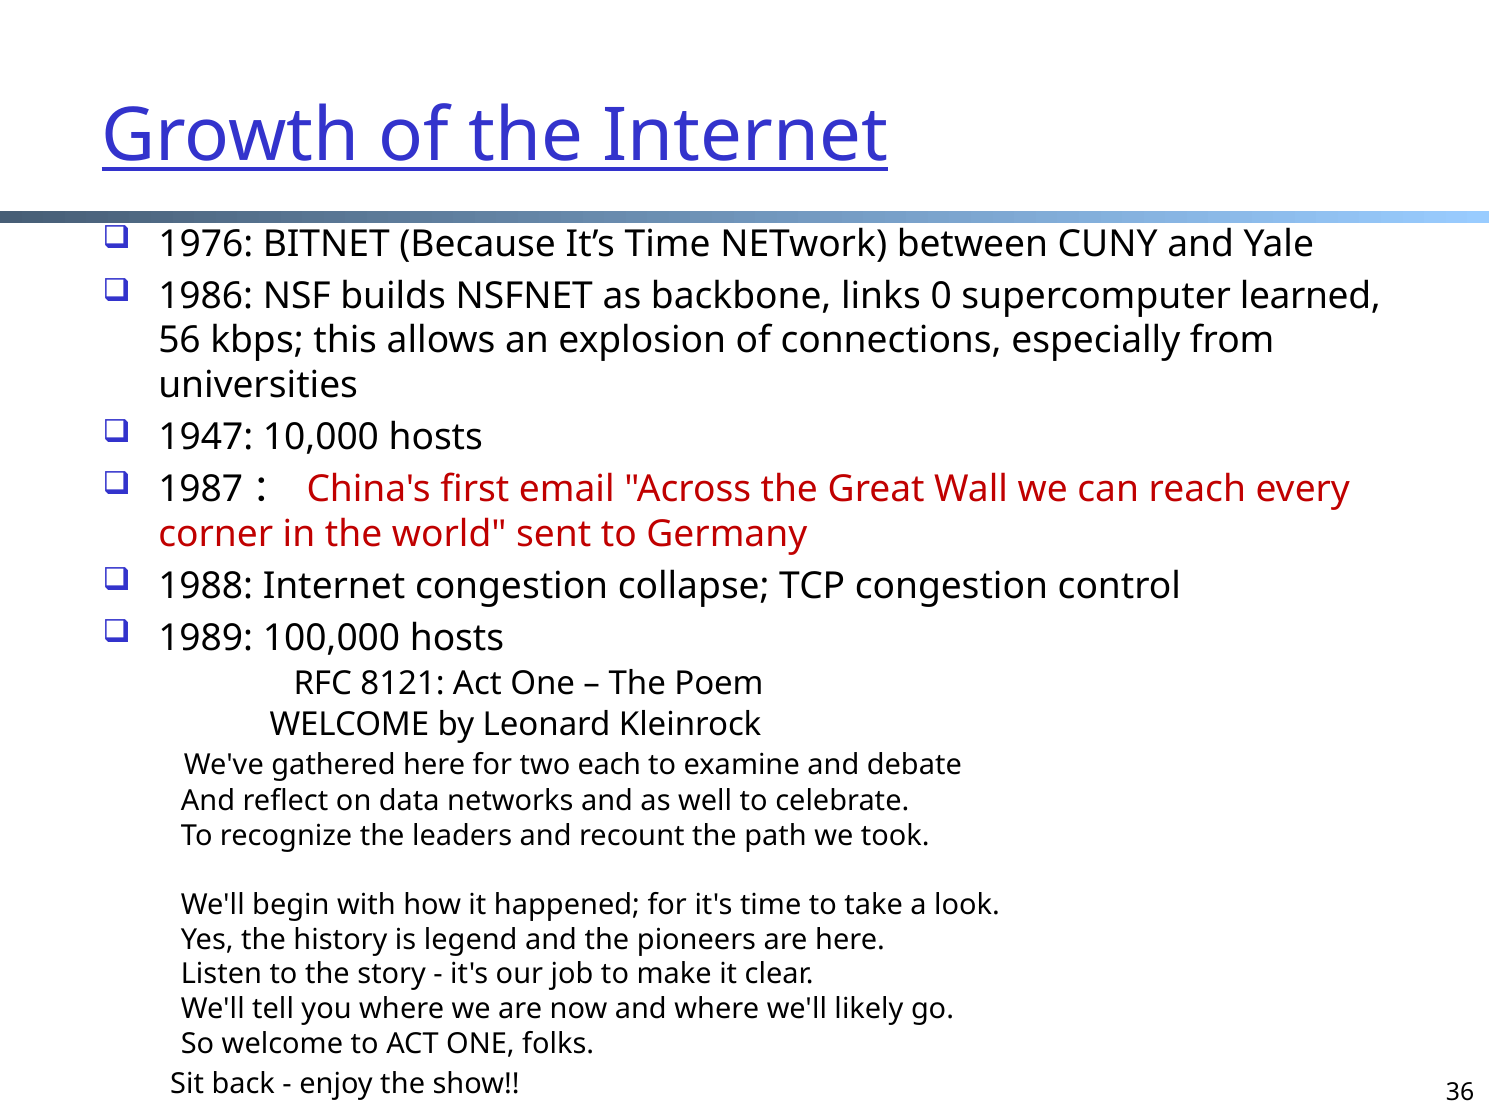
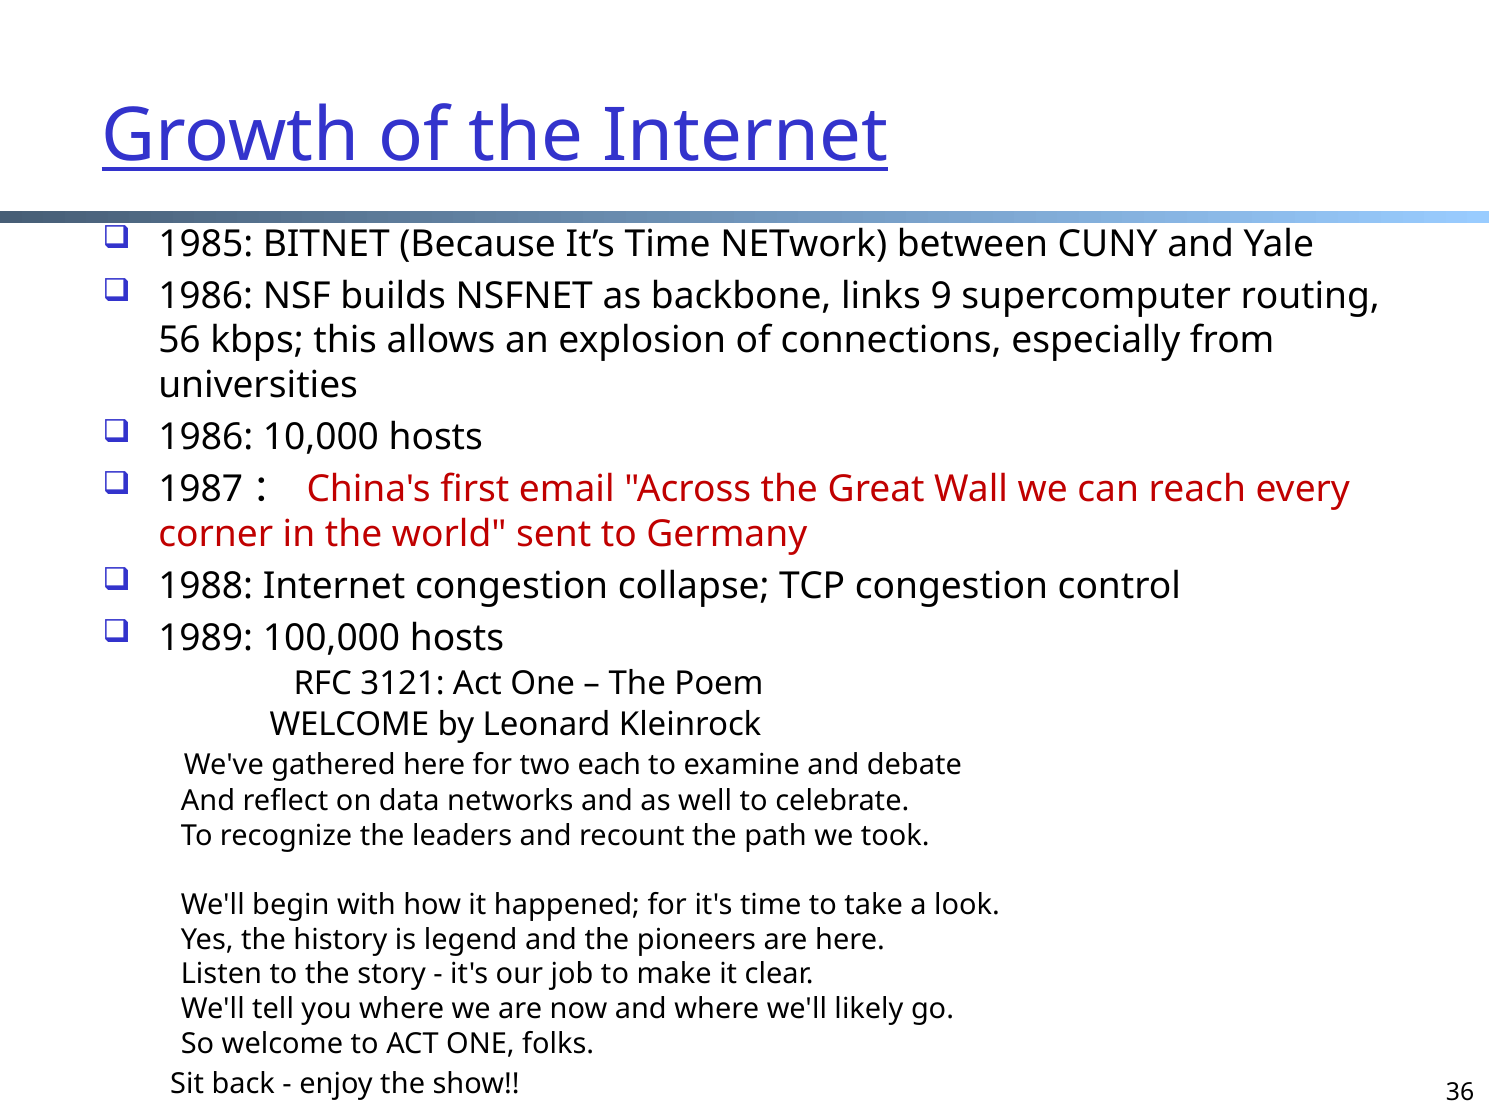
1976: 1976 -> 1985
0: 0 -> 9
learned: learned -> routing
1947 at (206, 437): 1947 -> 1986
8121: 8121 -> 3121
